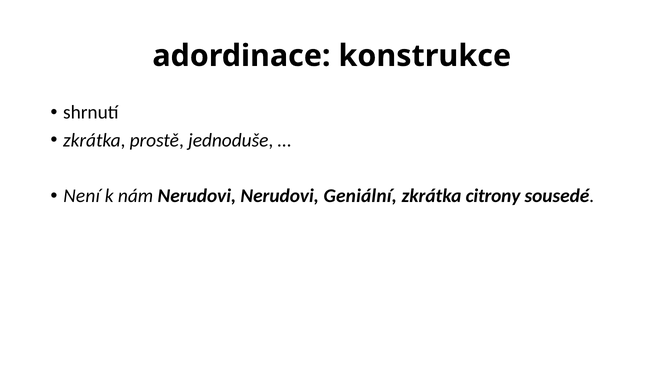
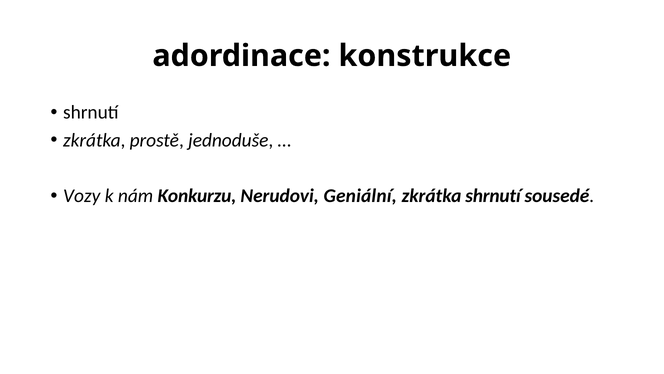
Není: Není -> Vozy
nám Nerudovi: Nerudovi -> Konkurzu
zkrátka citrony: citrony -> shrnutí
